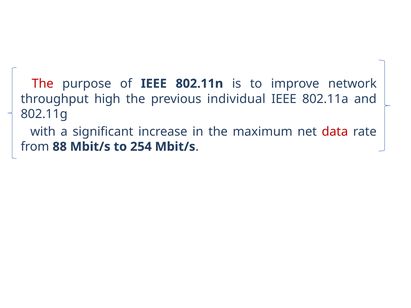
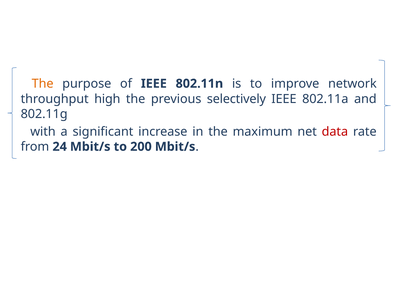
The at (43, 84) colour: red -> orange
individual: individual -> selectively
88: 88 -> 24
254: 254 -> 200
